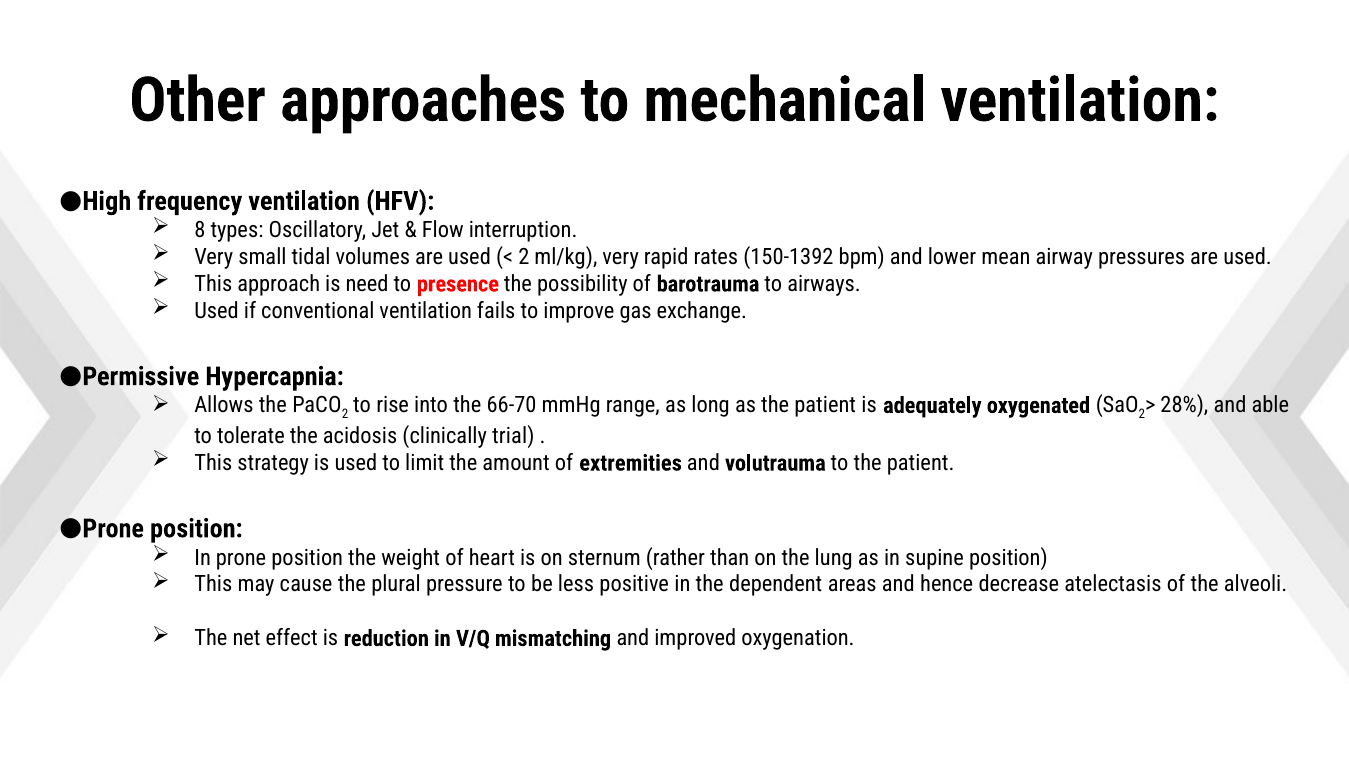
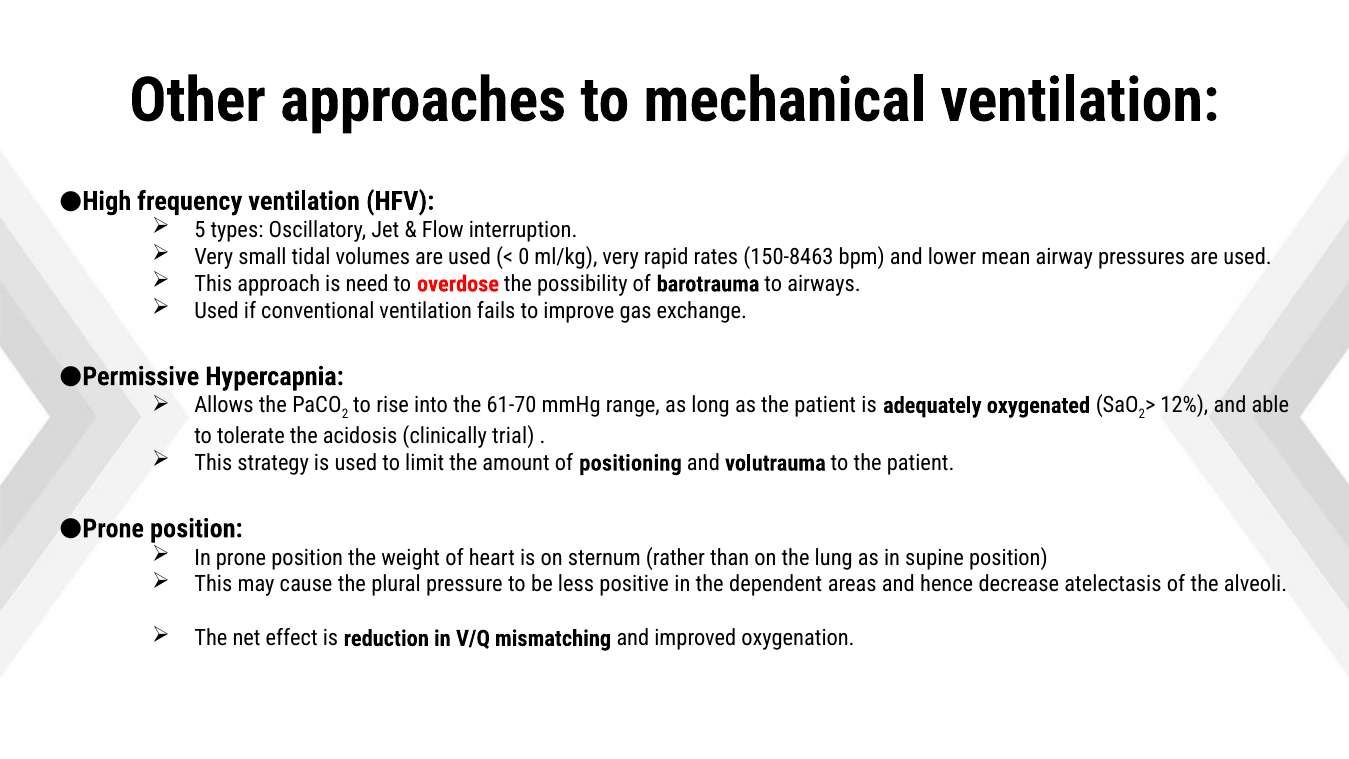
8: 8 -> 5
2 at (524, 257): 2 -> 0
150-1392: 150-1392 -> 150-8463
presence: presence -> overdose
66-70: 66-70 -> 61-70
28%: 28% -> 12%
extremities: extremities -> positioning
